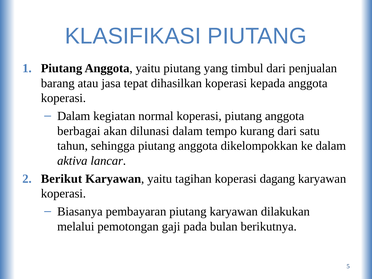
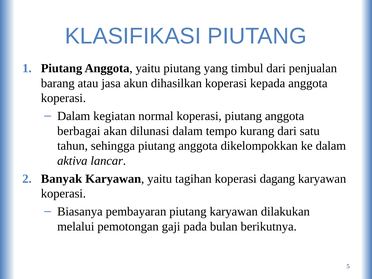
tepat: tepat -> akun
Berikut: Berikut -> Banyak
